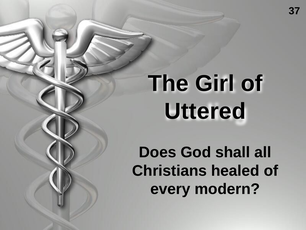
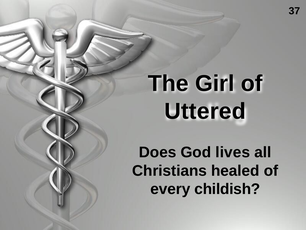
shall: shall -> lives
modern: modern -> childish
